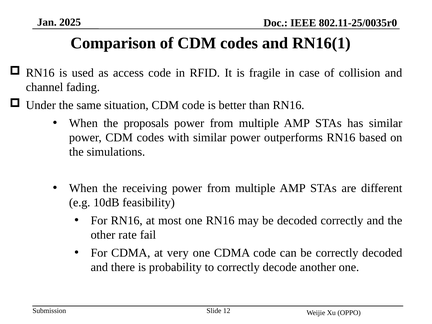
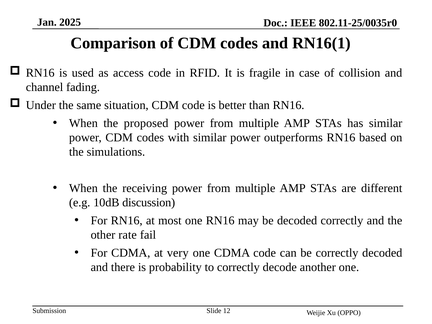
proposals: proposals -> proposed
feasibility: feasibility -> discussion
